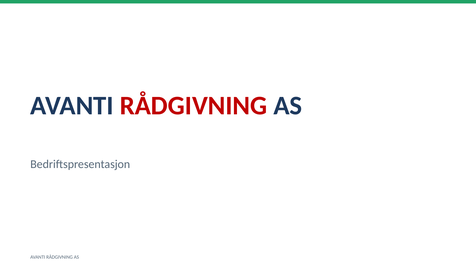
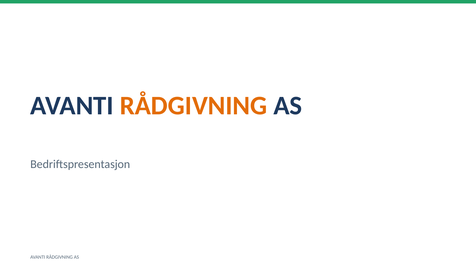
RÅDGIVNING at (194, 106) colour: red -> orange
